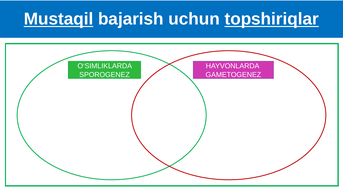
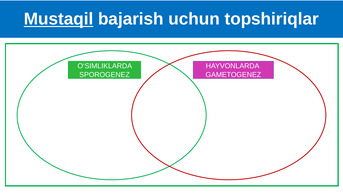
topshiriqlar underline: present -> none
